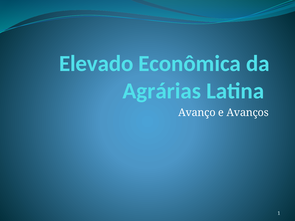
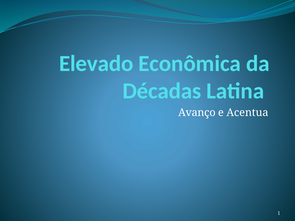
Agrárias: Agrárias -> Décadas
Avanços: Avanços -> Acentua
